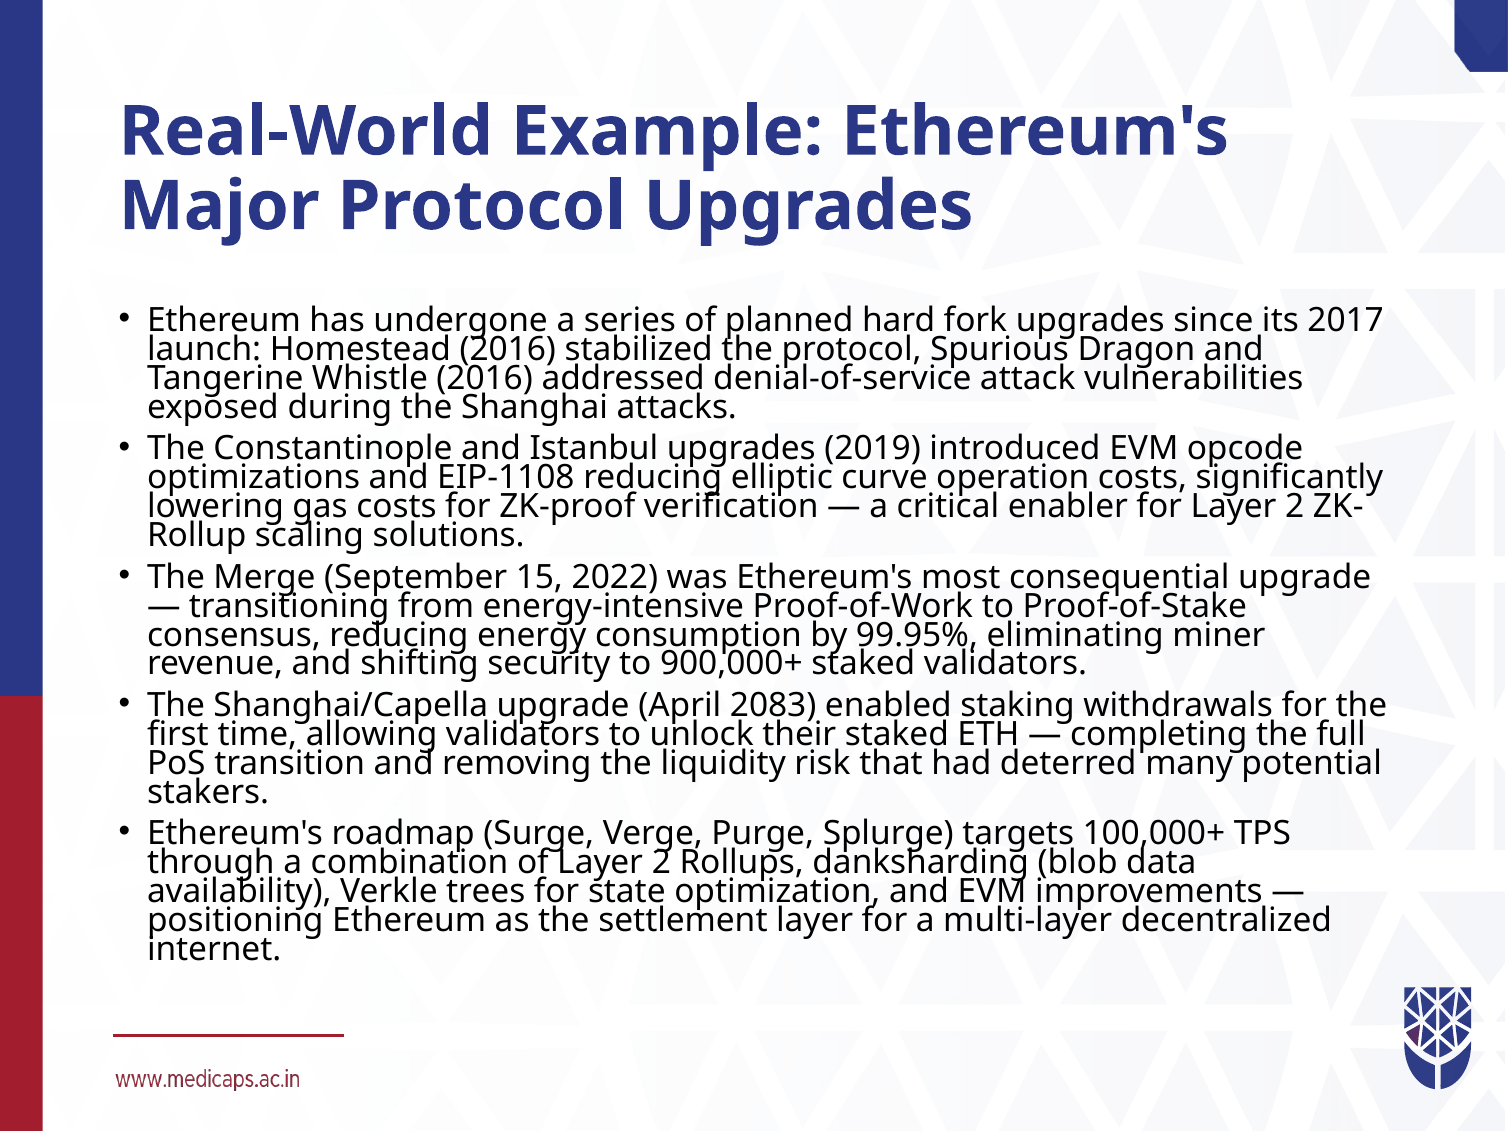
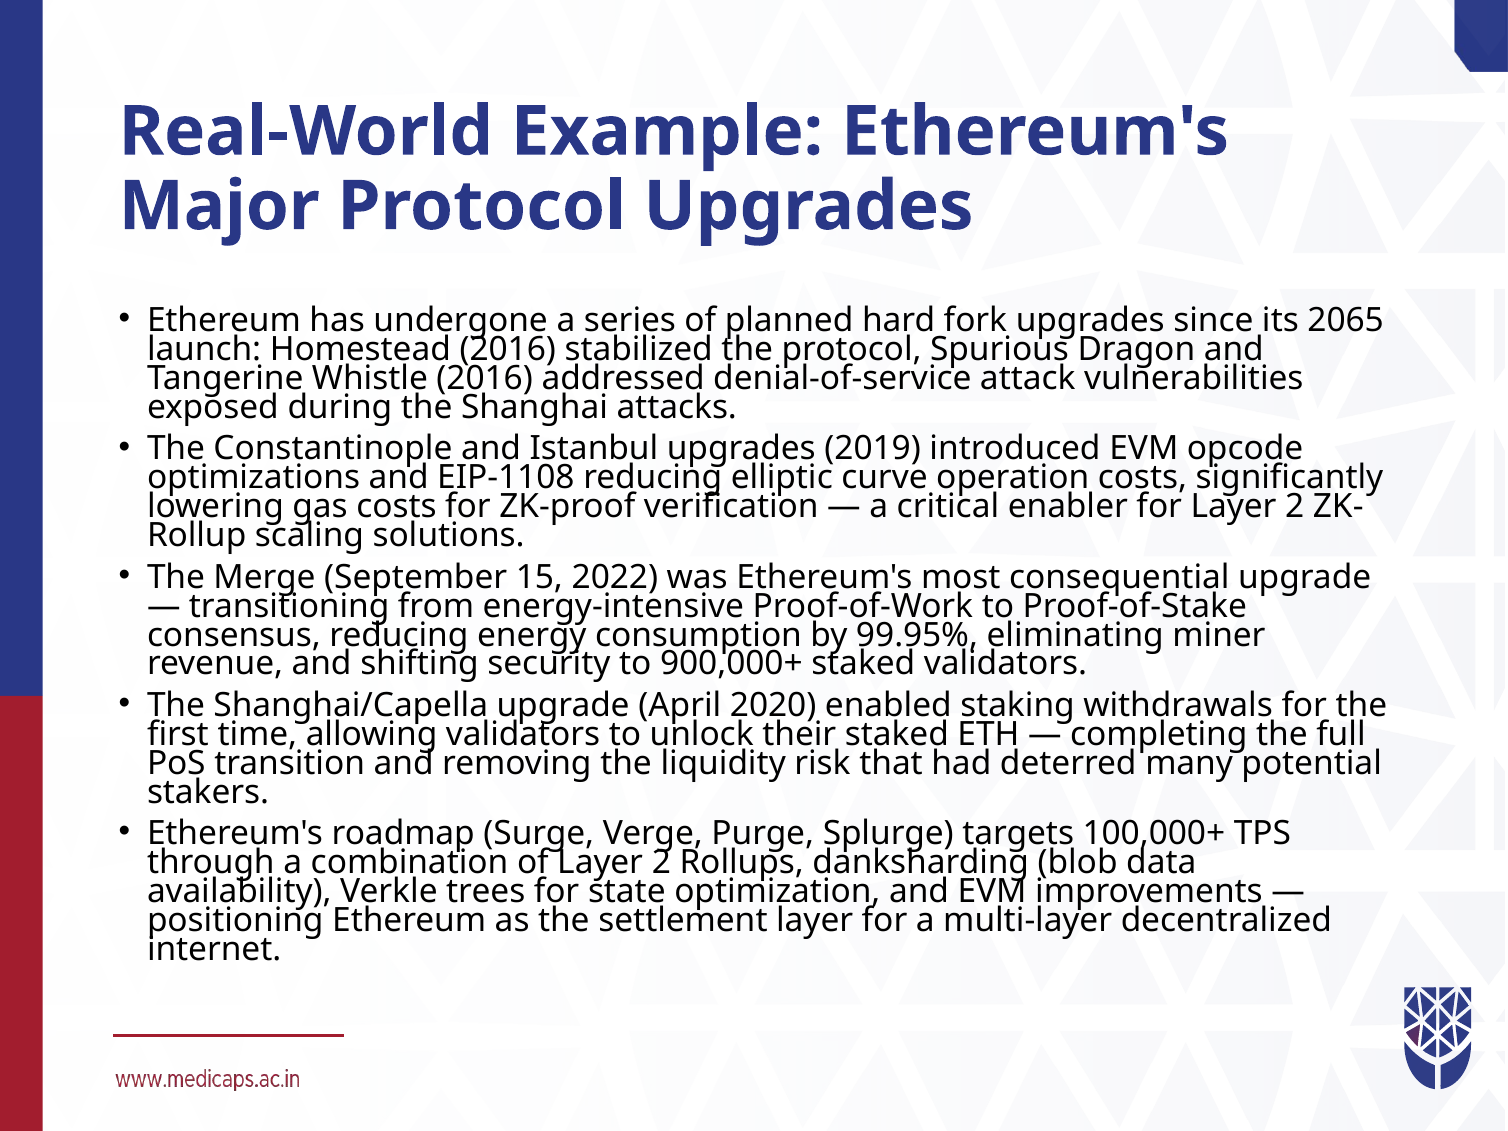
2017: 2017 -> 2065
2083: 2083 -> 2020
